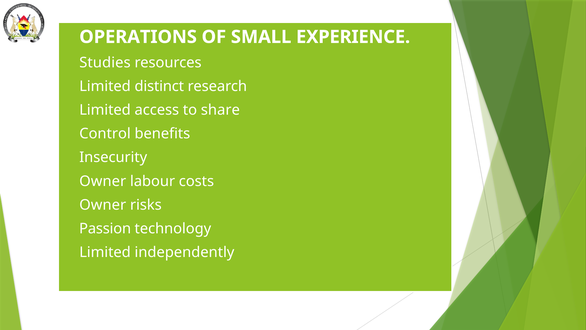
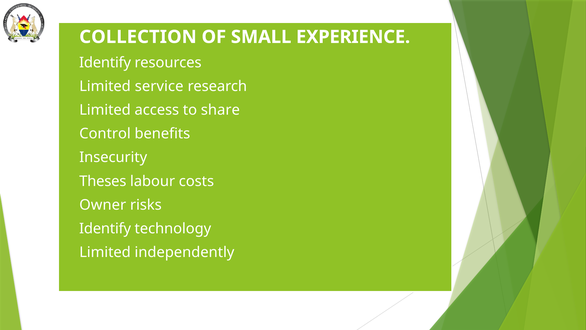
OPERATIONS: OPERATIONS -> COLLECTION
Studies at (105, 63): Studies -> Identify
distinct: distinct -> service
Owner at (103, 181): Owner -> Theses
Passion at (105, 228): Passion -> Identify
